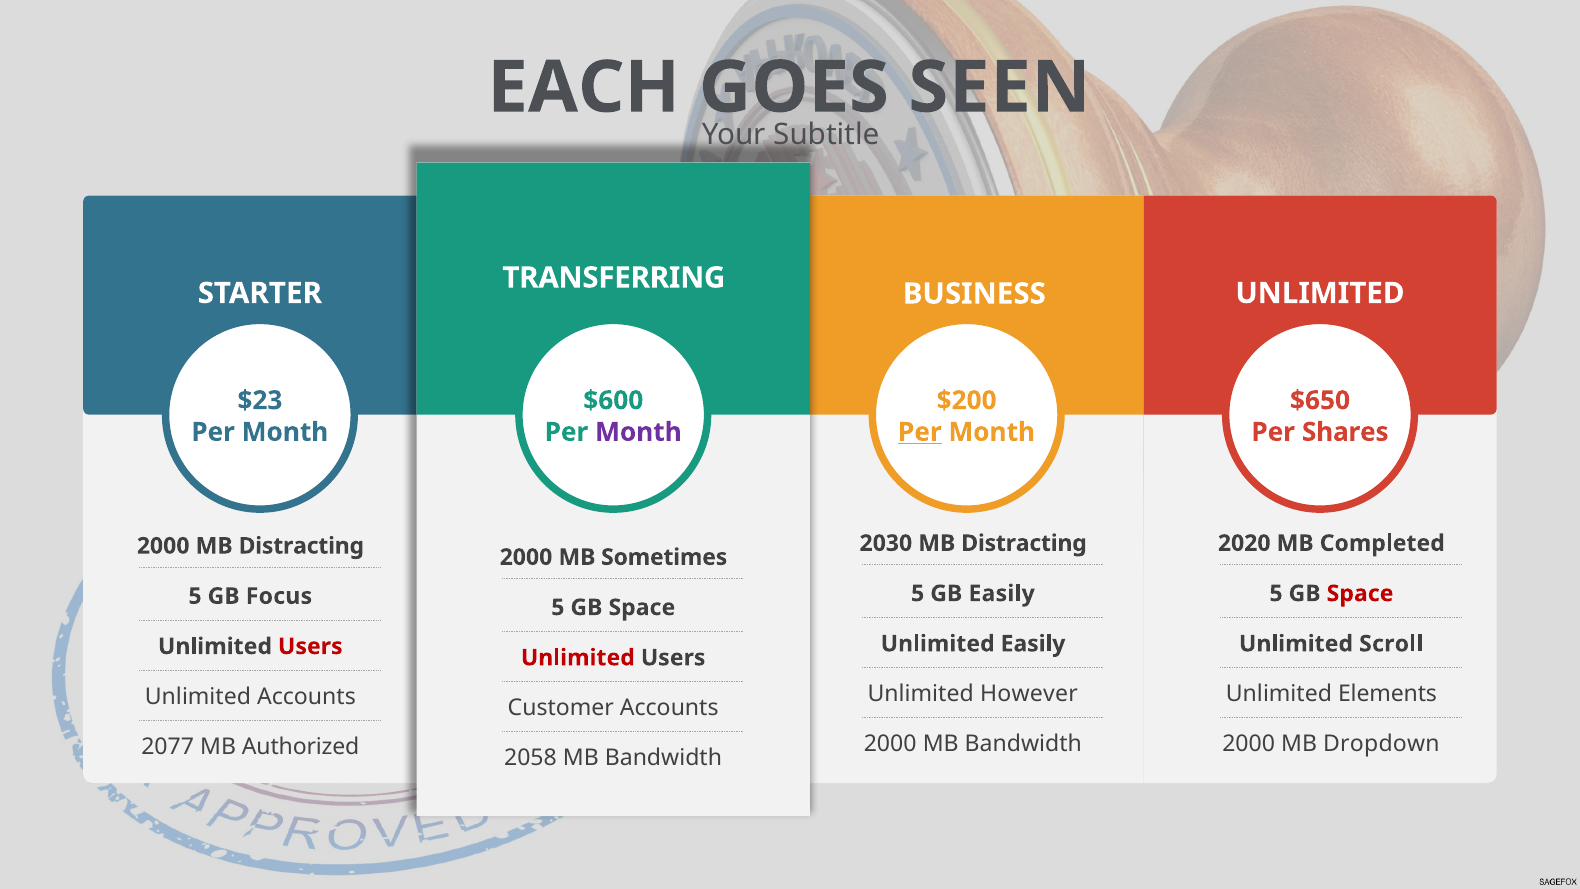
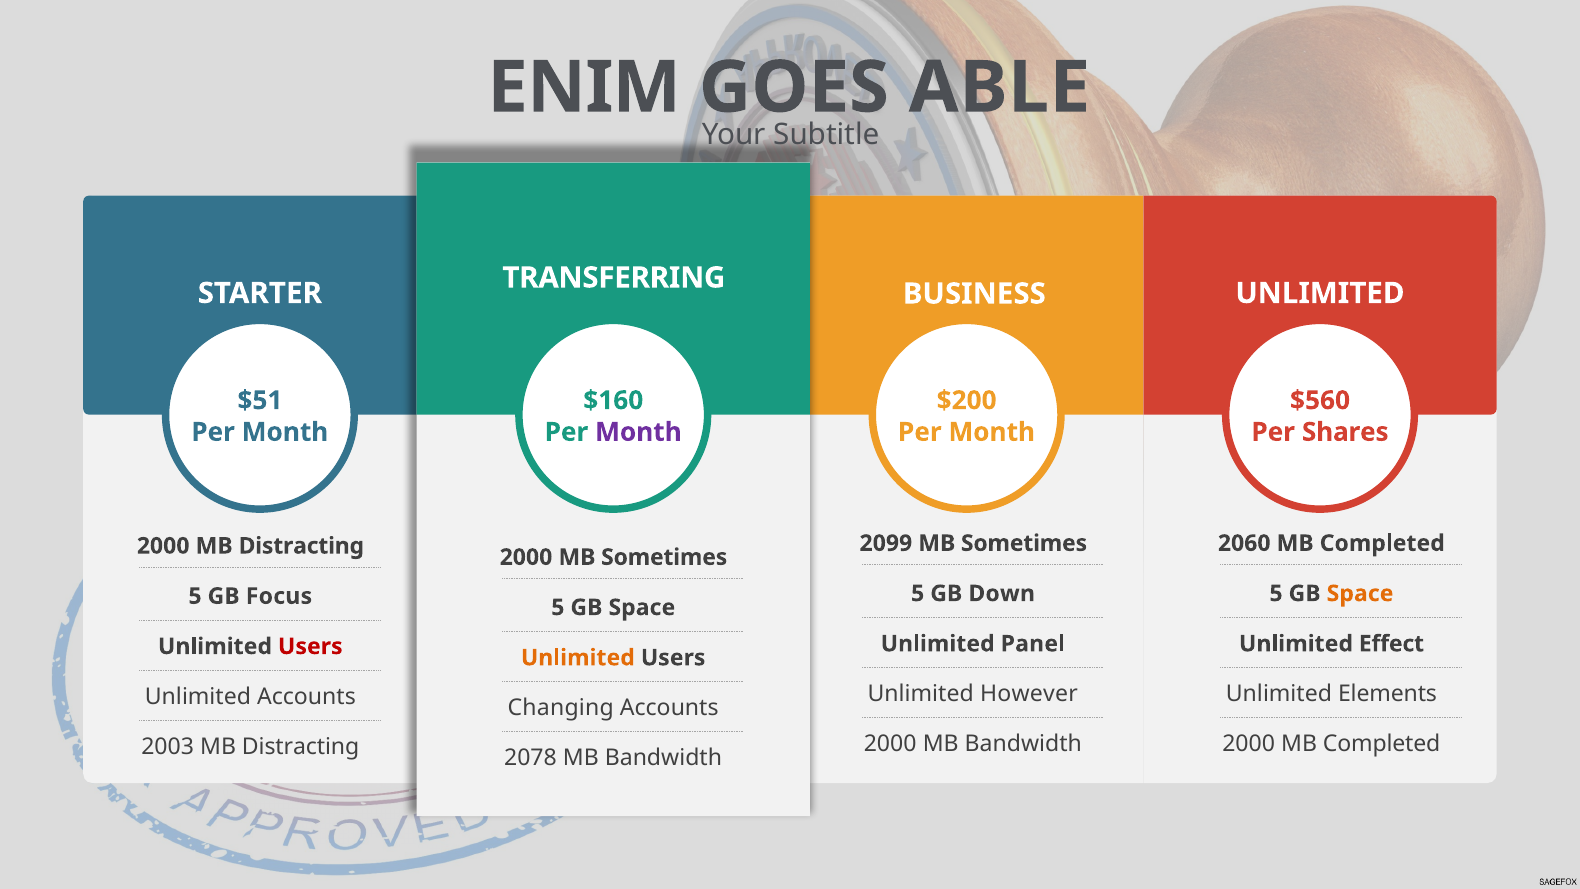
EACH: EACH -> ENIM
SEEN: SEEN -> ABLE
$23: $23 -> $51
$600: $600 -> $160
$650: $650 -> $560
Per at (920, 432) underline: present -> none
2030: 2030 -> 2099
Distracting at (1024, 543): Distracting -> Sometimes
2020: 2020 -> 2060
GB Easily: Easily -> Down
Space at (1360, 593) colour: red -> orange
Unlimited Easily: Easily -> Panel
Scroll: Scroll -> Effect
Unlimited at (578, 658) colour: red -> orange
Customer: Customer -> Changing
2000 MB Dropdown: Dropdown -> Completed
2077: 2077 -> 2003
Authorized at (301, 747): Authorized -> Distracting
2058: 2058 -> 2078
